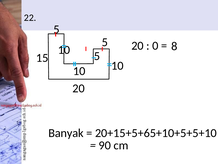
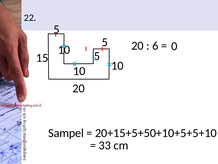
0: 0 -> 6
8: 8 -> 0
Banyak: Banyak -> Sampel
20+15+5+65+10+5+5+10: 20+15+5+65+10+5+5+10 -> 20+15+5+50+10+5+5+10
90: 90 -> 33
